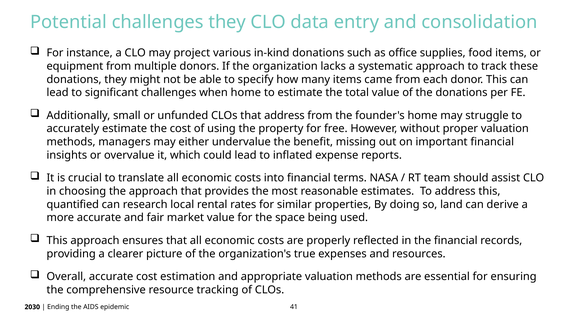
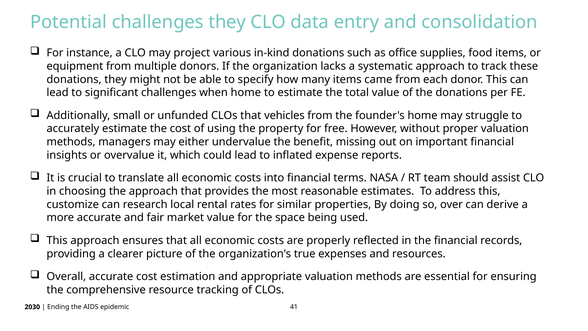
that address: address -> vehicles
quantified: quantified -> customize
land: land -> over
